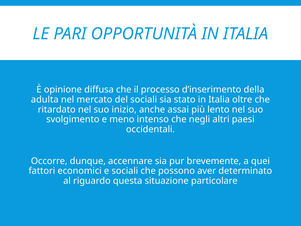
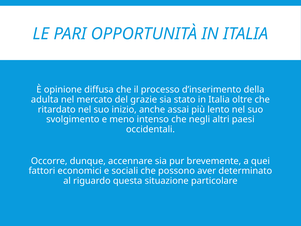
del sociali: sociali -> grazie
